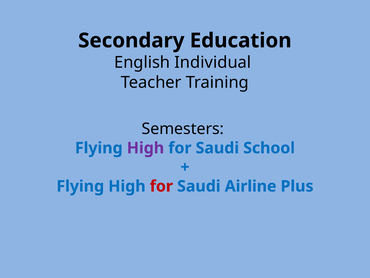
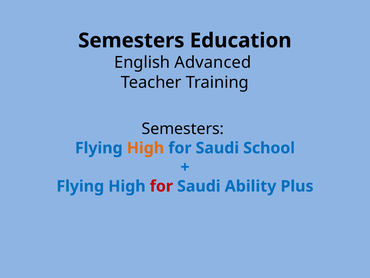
Secondary at (131, 41): Secondary -> Semesters
Individual: Individual -> Advanced
High at (145, 148) colour: purple -> orange
Airline: Airline -> Ability
